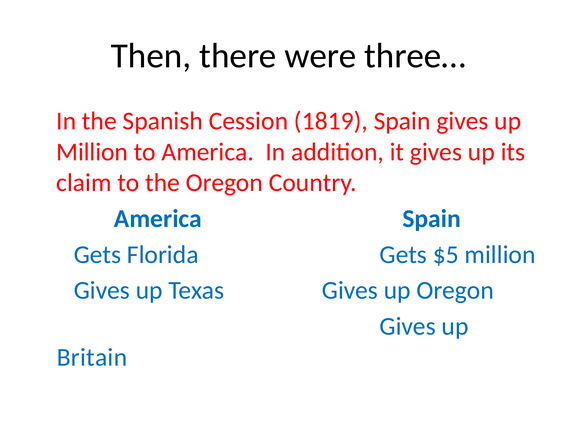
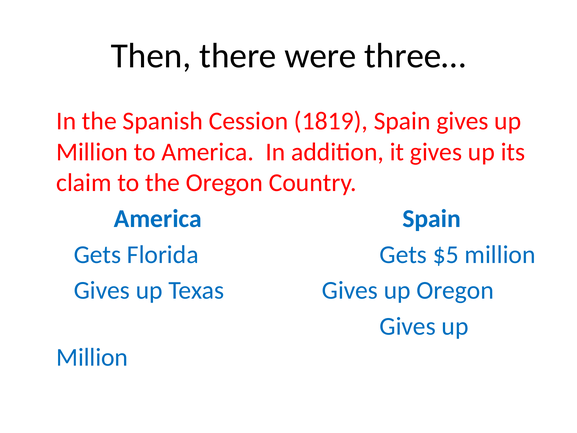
Britain at (92, 357): Britain -> Million
